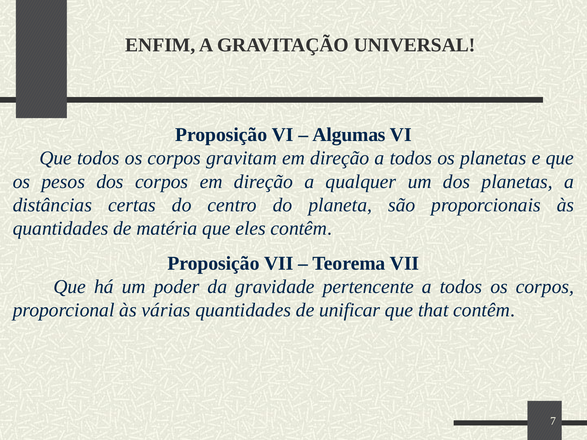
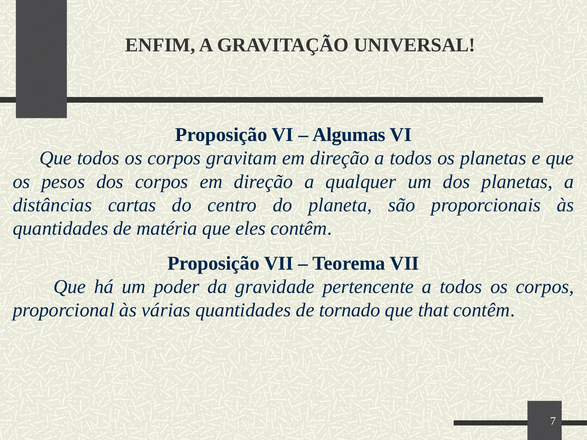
certas: certas -> cartas
unificar: unificar -> tornado
